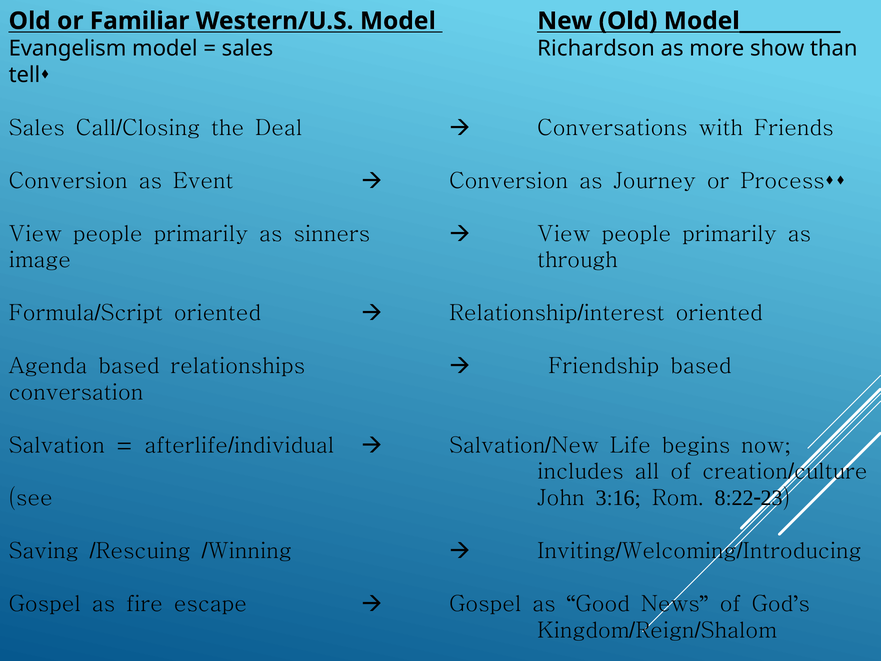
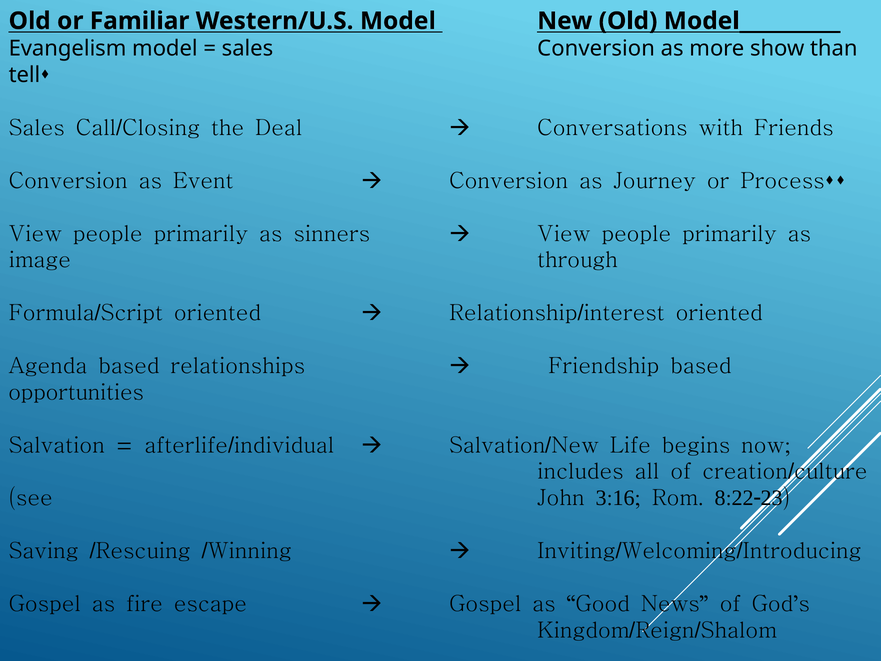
Richardson at (596, 49): Richardson -> Conversion
conversation: conversation -> opportunities
